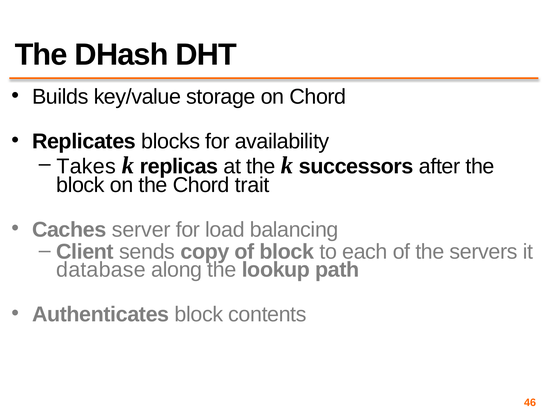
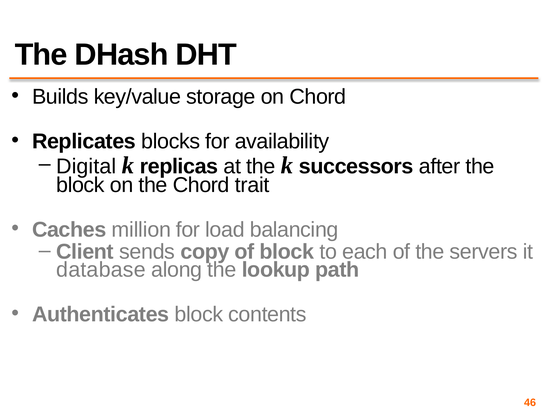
Takes: Takes -> Digital
server: server -> million
